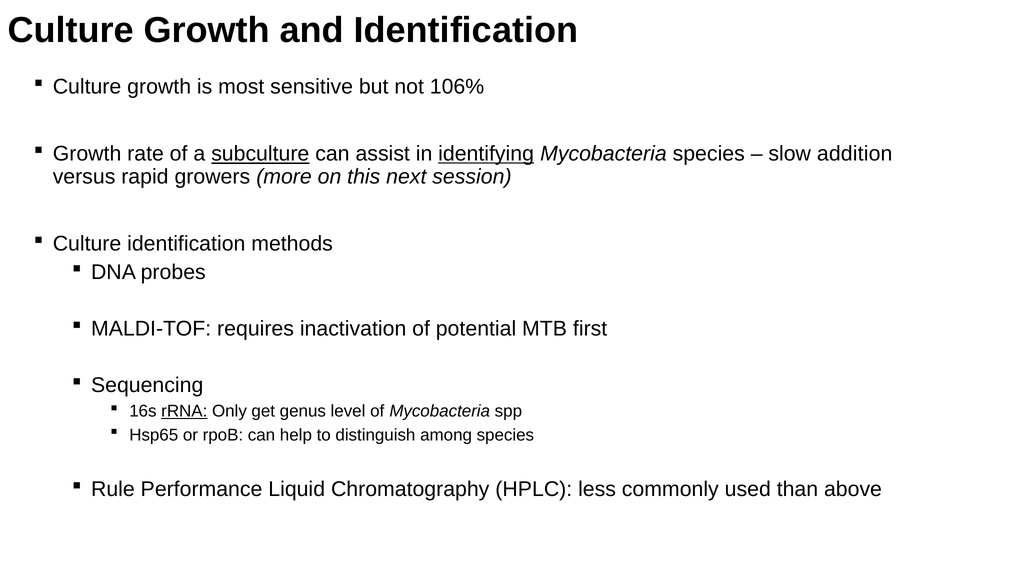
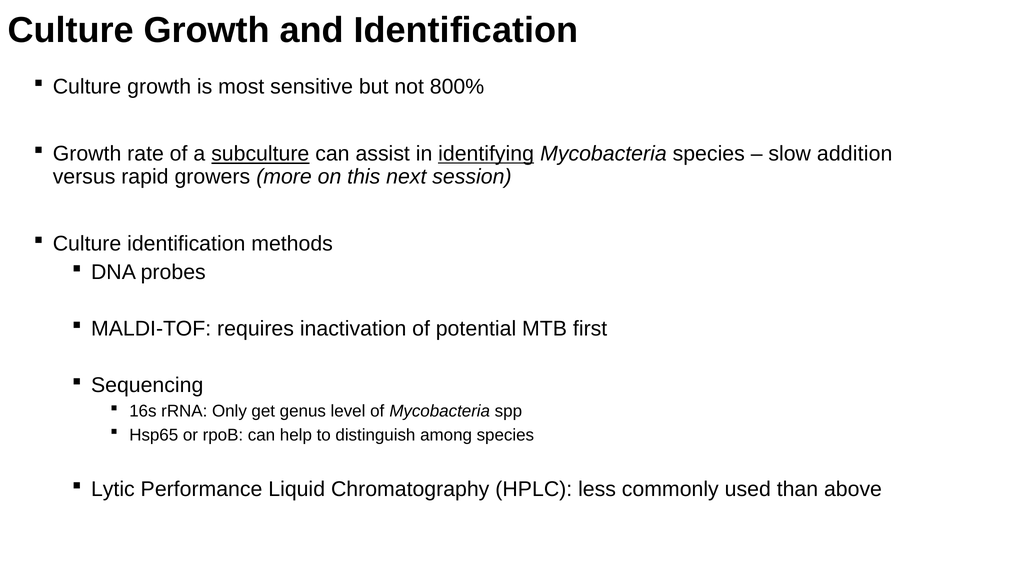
106%: 106% -> 800%
rRNA underline: present -> none
Rule: Rule -> Lytic
